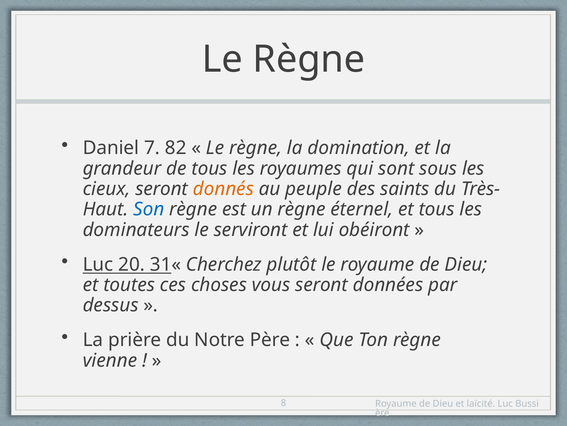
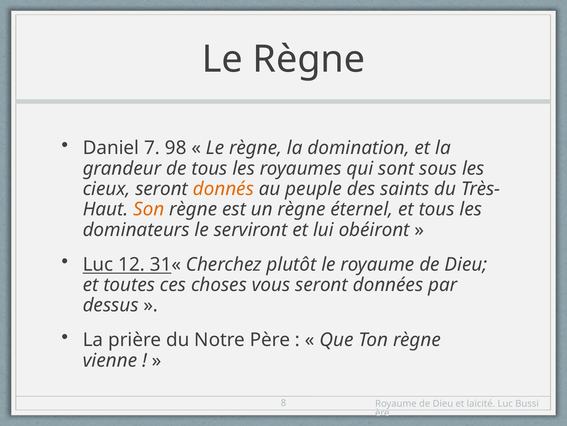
82: 82 -> 98
Son colour: blue -> orange
20: 20 -> 12
